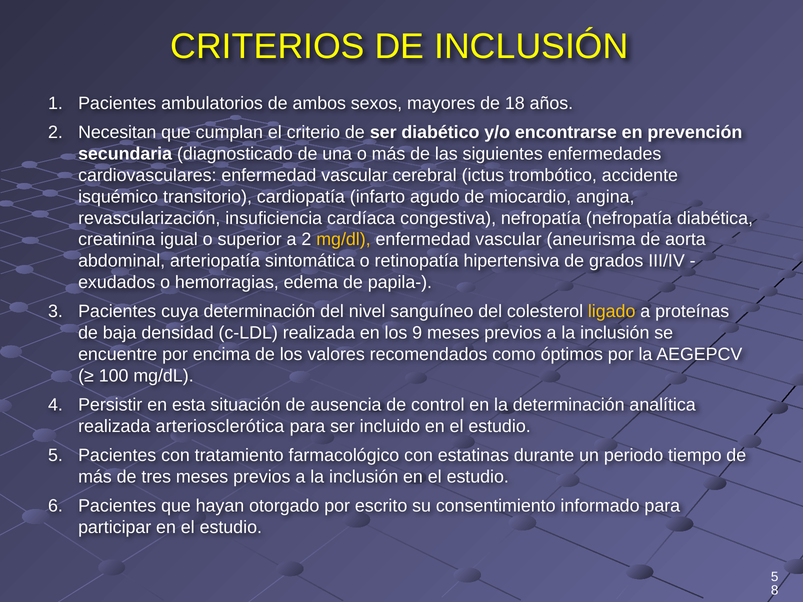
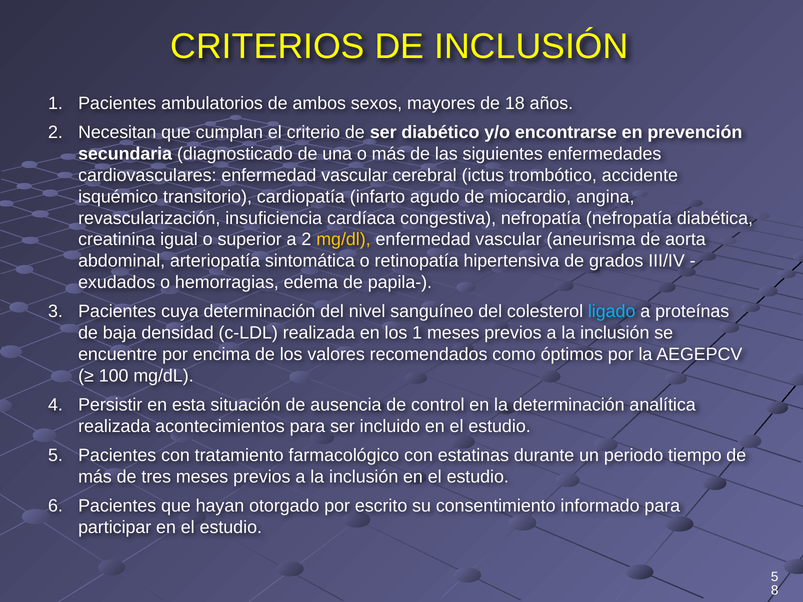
ligado colour: yellow -> light blue
los 9: 9 -> 1
arteriosclerótica: arteriosclerótica -> acontecimientos
